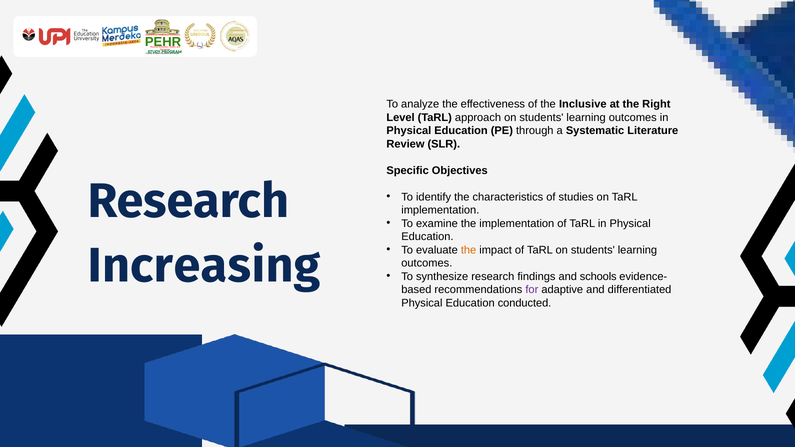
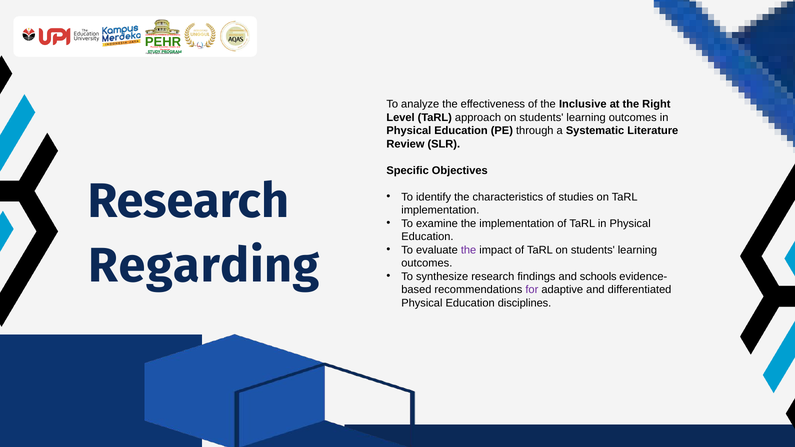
the at (469, 250) colour: orange -> purple
Increasing: Increasing -> Regarding
conducted: conducted -> disciplines
